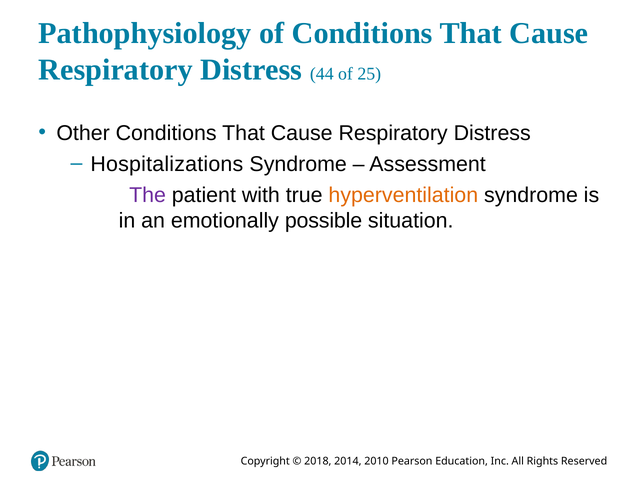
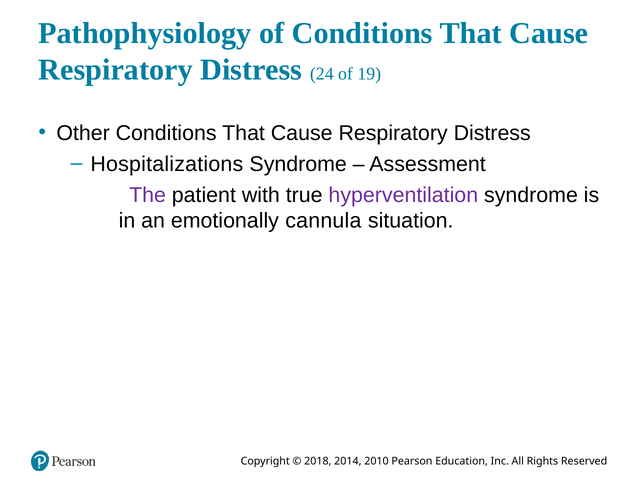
44: 44 -> 24
25: 25 -> 19
hyperventilation colour: orange -> purple
possible: possible -> cannula
